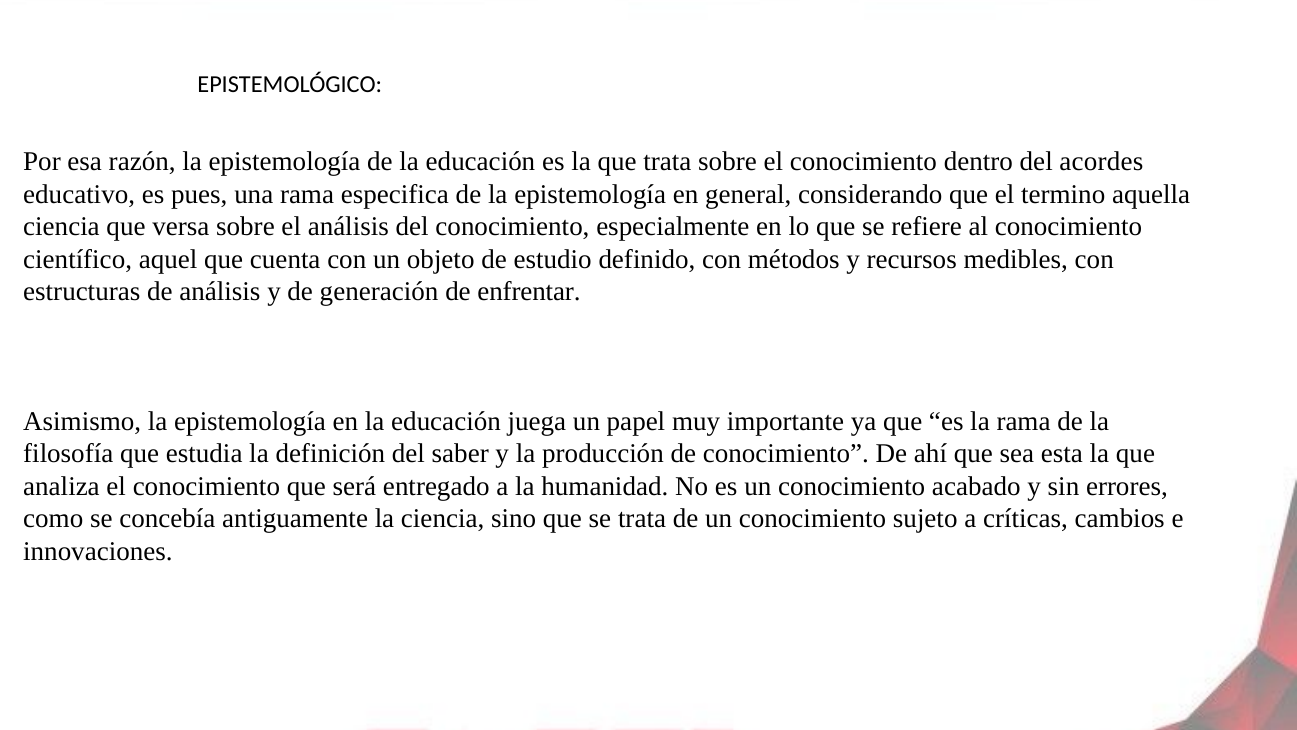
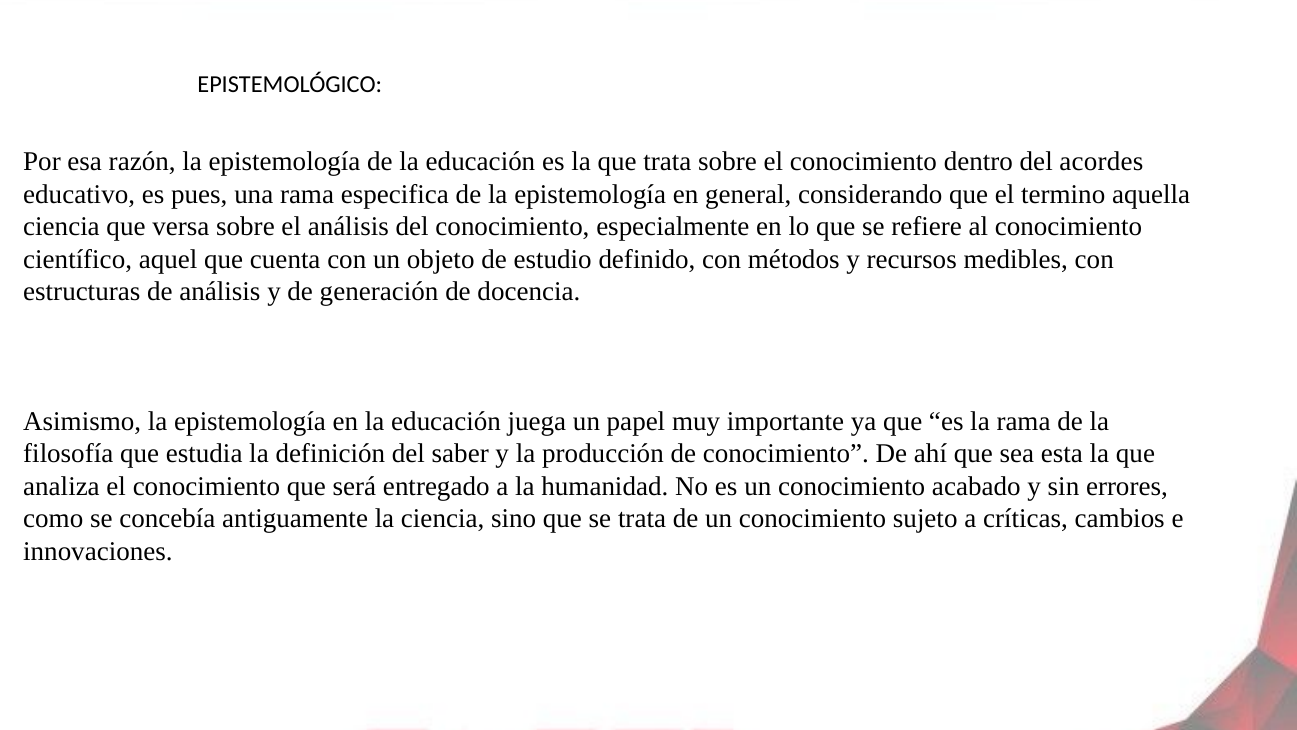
enfrentar: enfrentar -> docencia
